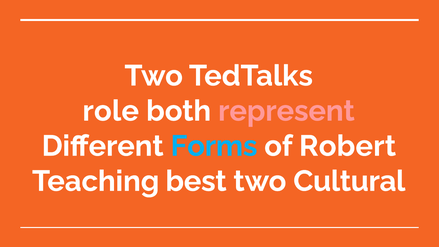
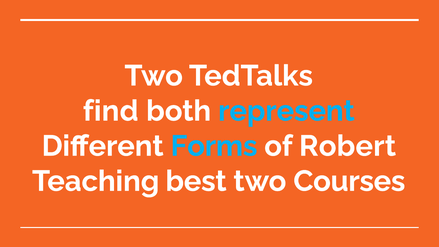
role: role -> find
represent colour: pink -> light blue
Cultural: Cultural -> Courses
